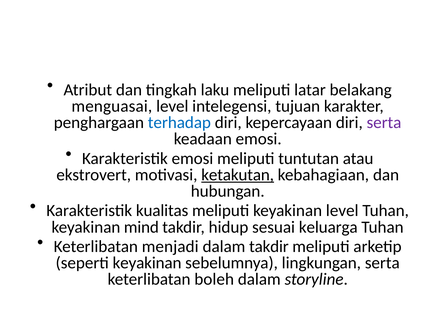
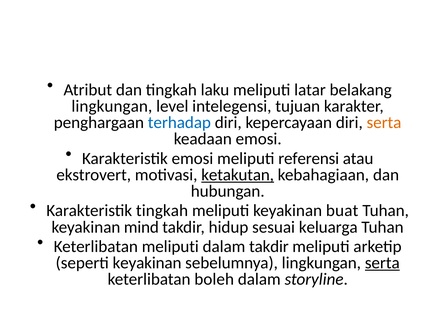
menguasai at (112, 106): menguasai -> lingkungan
serta at (384, 123) colour: purple -> orange
tuntutan: tuntutan -> referensi
Karakteristik kualitas: kualitas -> tingkah
keyakinan level: level -> buat
Keterlibatan menjadi: menjadi -> meliputi
serta at (382, 263) underline: none -> present
